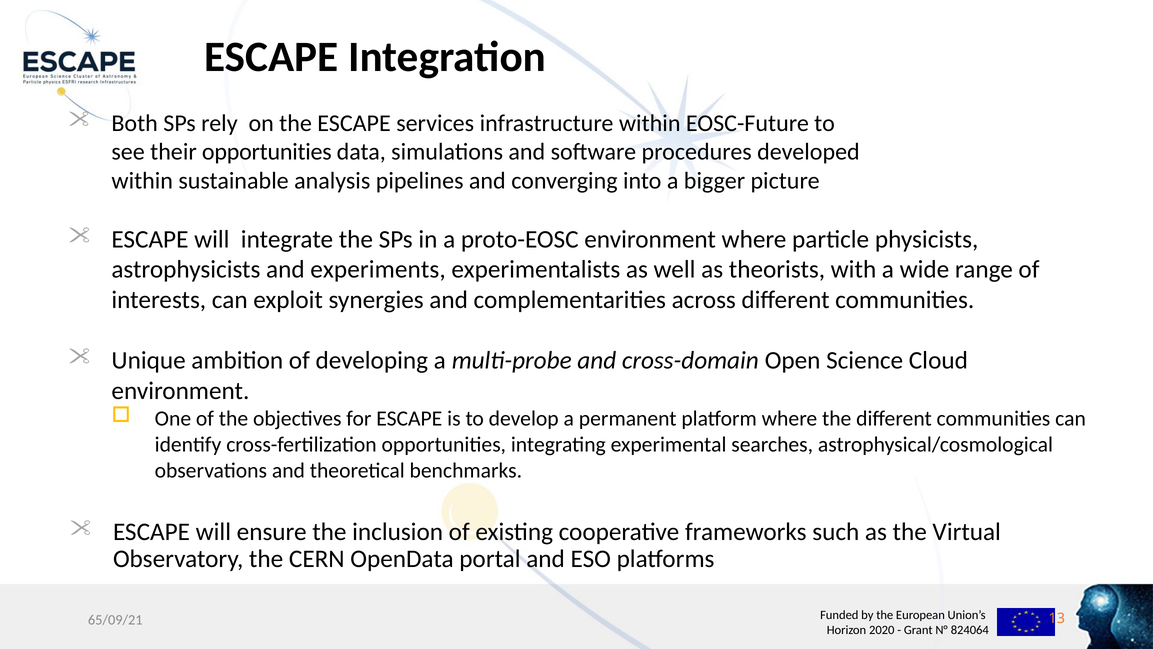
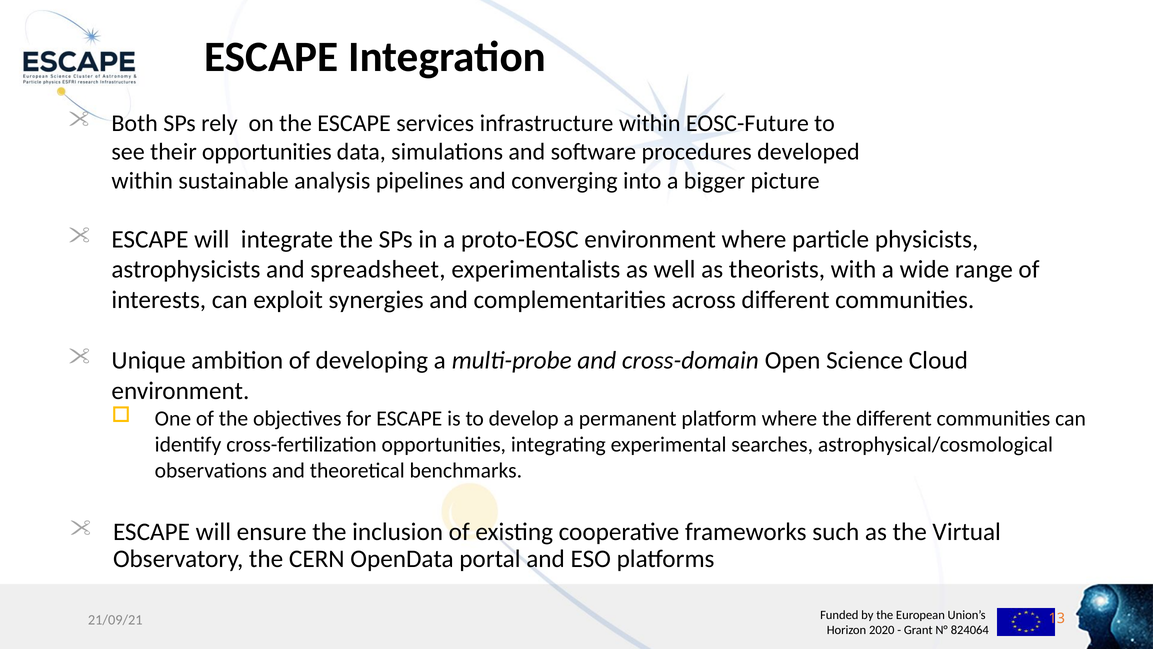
experiments: experiments -> spreadsheet
65/09/21: 65/09/21 -> 21/09/21
